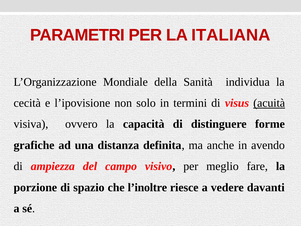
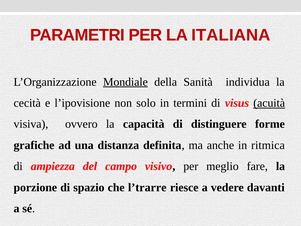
Mondiale underline: none -> present
avendo: avendo -> ritmica
l’inoltre: l’inoltre -> l’trarre
